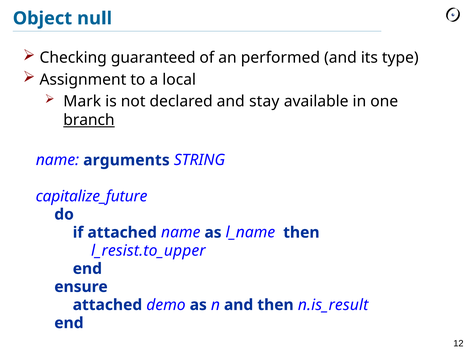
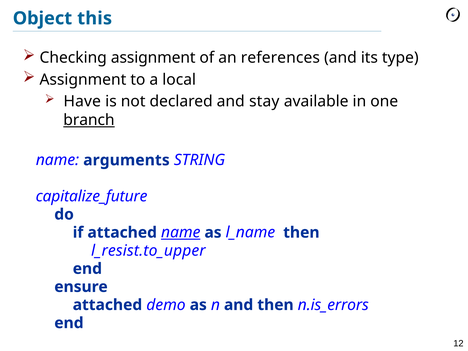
null: null -> this
Checking guaranteed: guaranteed -> assignment
performed: performed -> references
Mark: Mark -> Have
name at (181, 233) underline: none -> present
n.is_result: n.is_result -> n.is_errors
